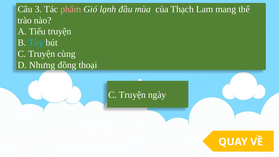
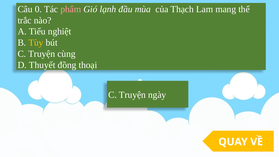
3: 3 -> 0
trào: trào -> trắc
Tiểu truyện: truyện -> nghiệt
Tùy colour: light blue -> yellow
Nhưng: Nhưng -> Thuyết
